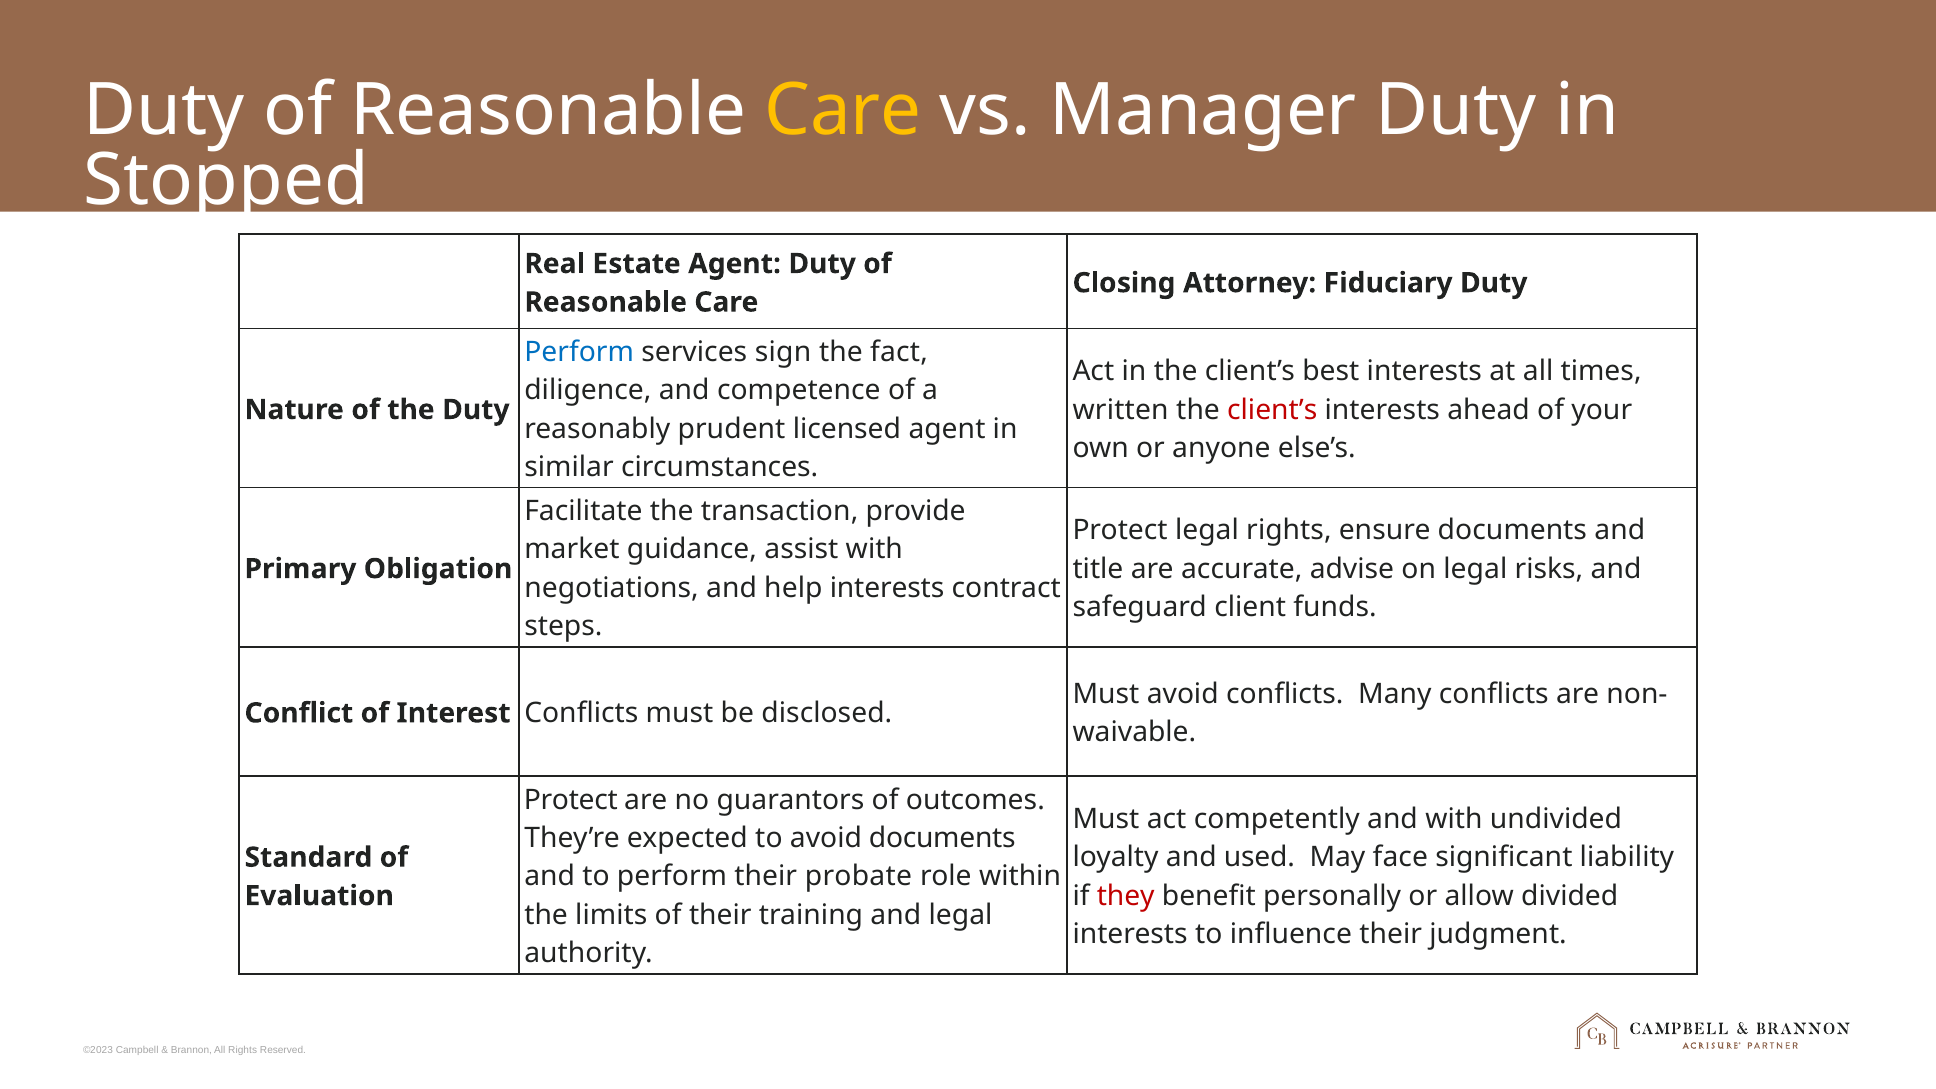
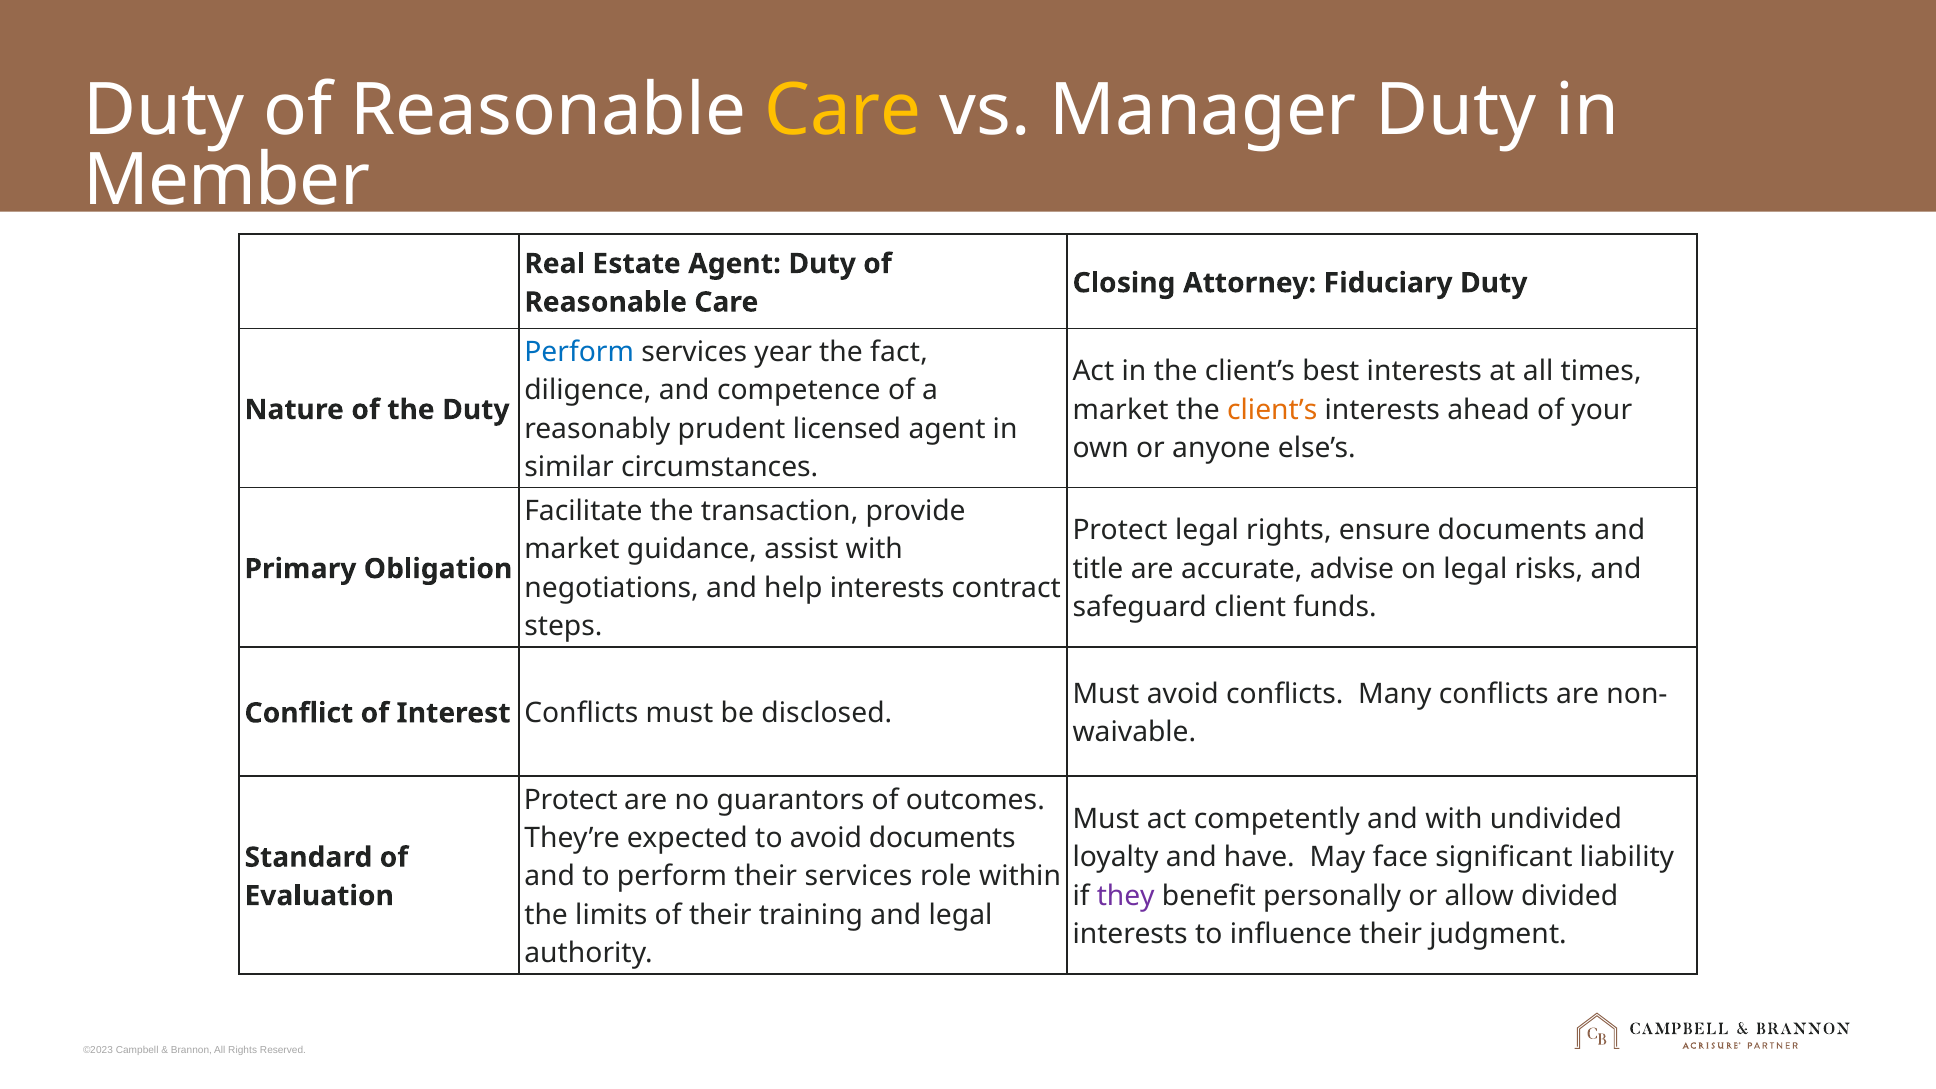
Stopped: Stopped -> Member
sign: sign -> year
written at (1121, 410): written -> market
client’s at (1272, 410) colour: red -> orange
used: used -> have
their probate: probate -> services
they colour: red -> purple
